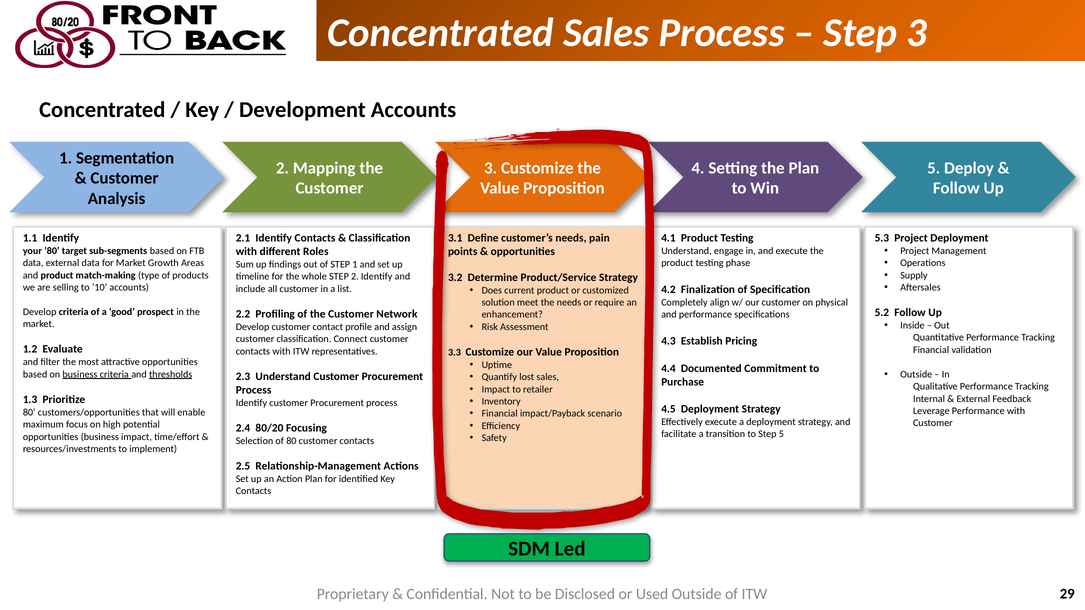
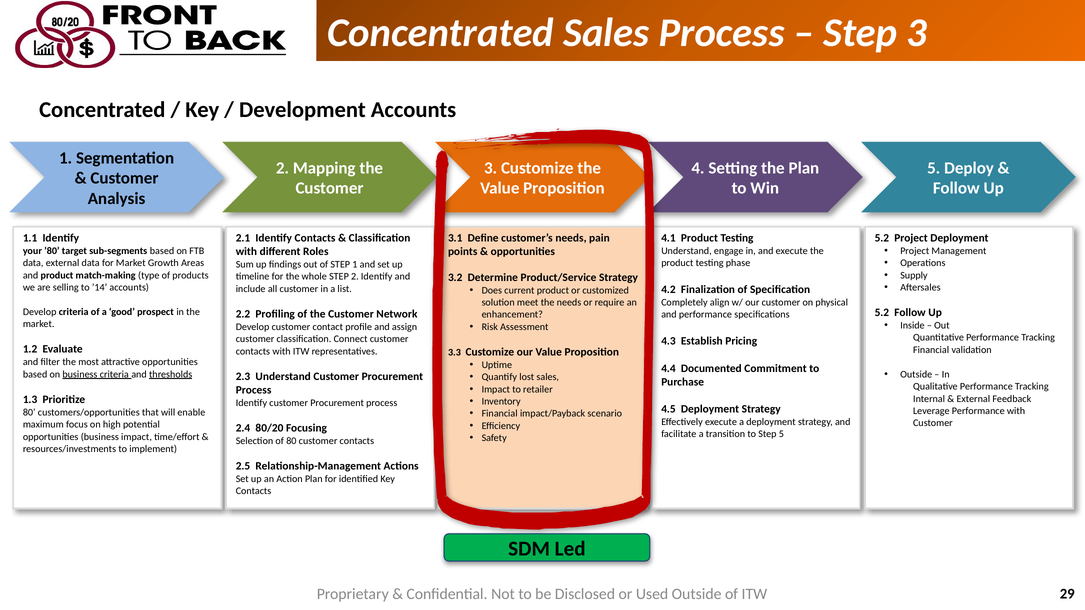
5.3 at (882, 238): 5.3 -> 5.2
’10: ’10 -> ’14
